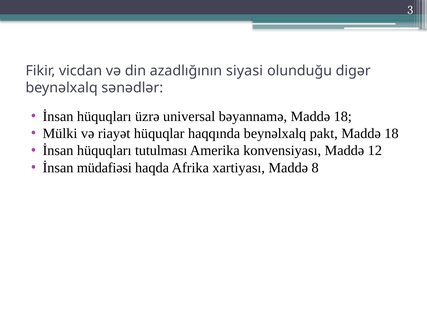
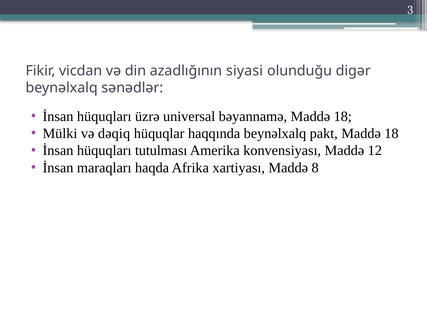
riayət: riayət -> dəqiq
müdafiəsi: müdafiəsi -> maraqları
